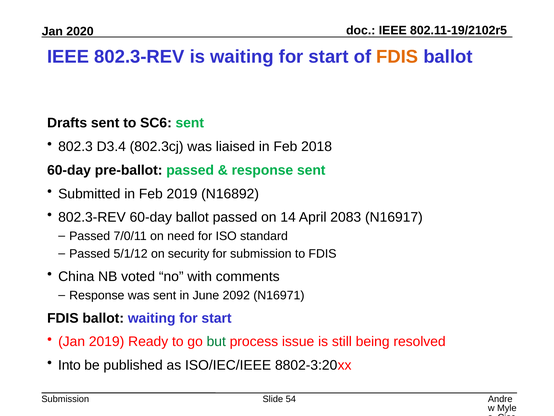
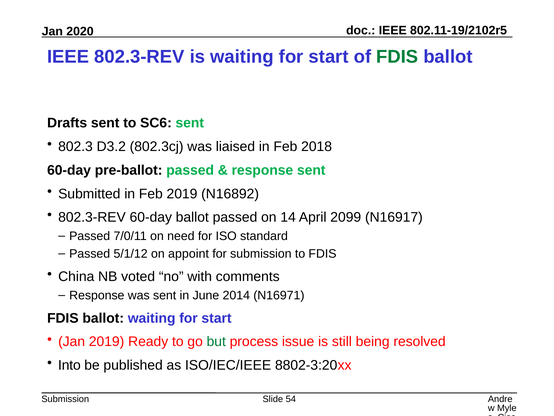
FDIS at (397, 57) colour: orange -> green
D3.4: D3.4 -> D3.2
2083: 2083 -> 2099
security: security -> appoint
2092: 2092 -> 2014
